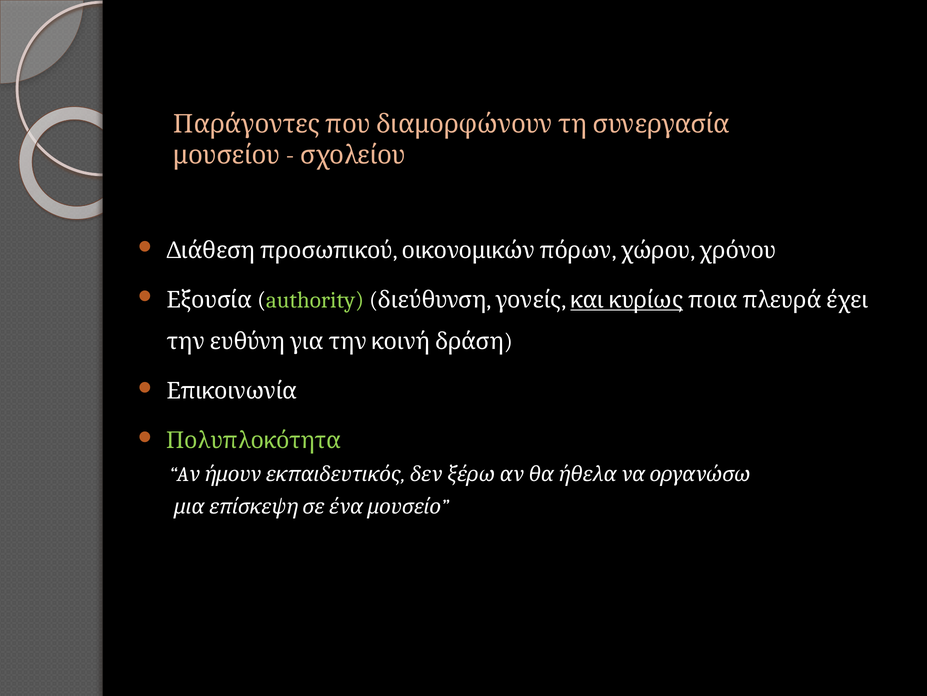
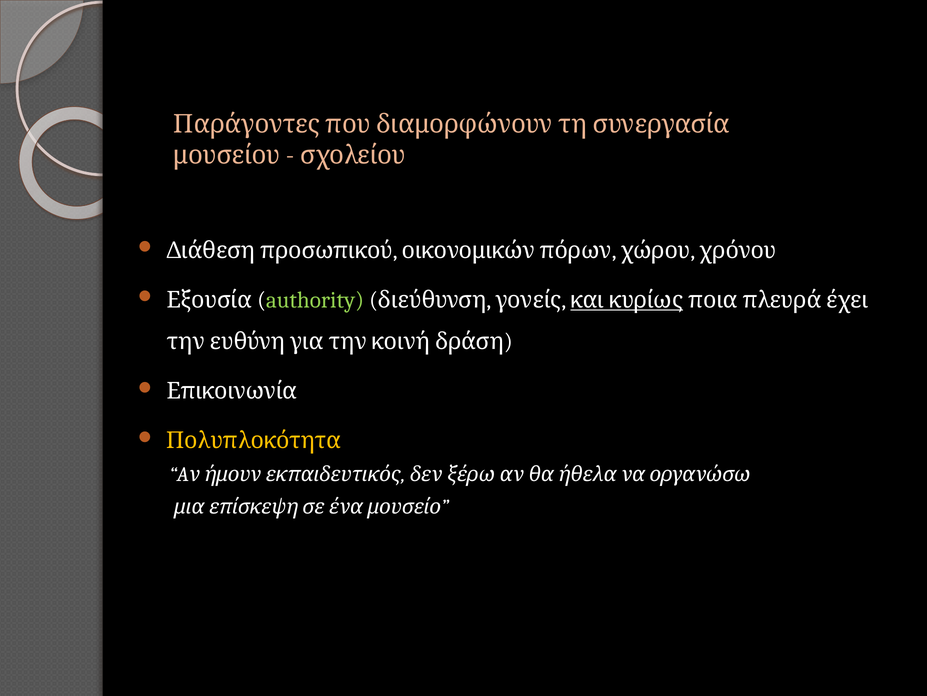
Πολυπλοκότητα colour: light green -> yellow
